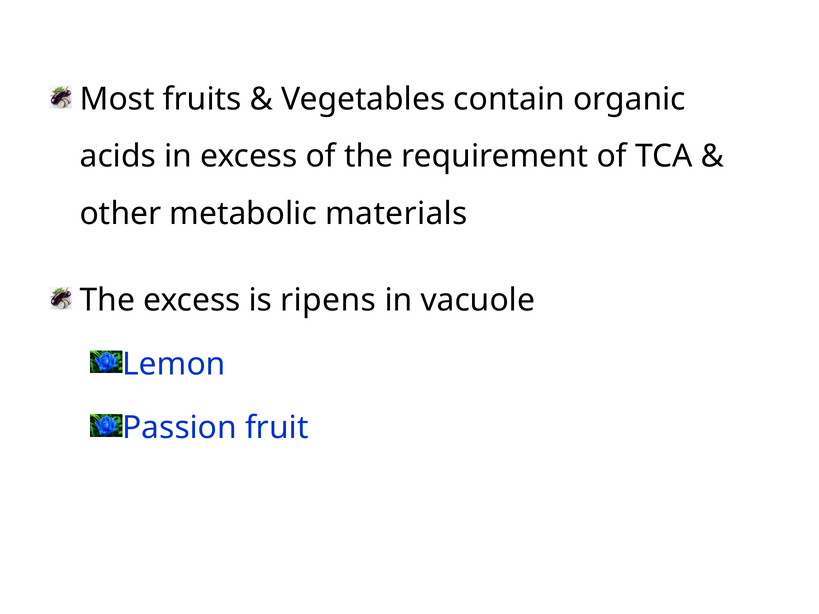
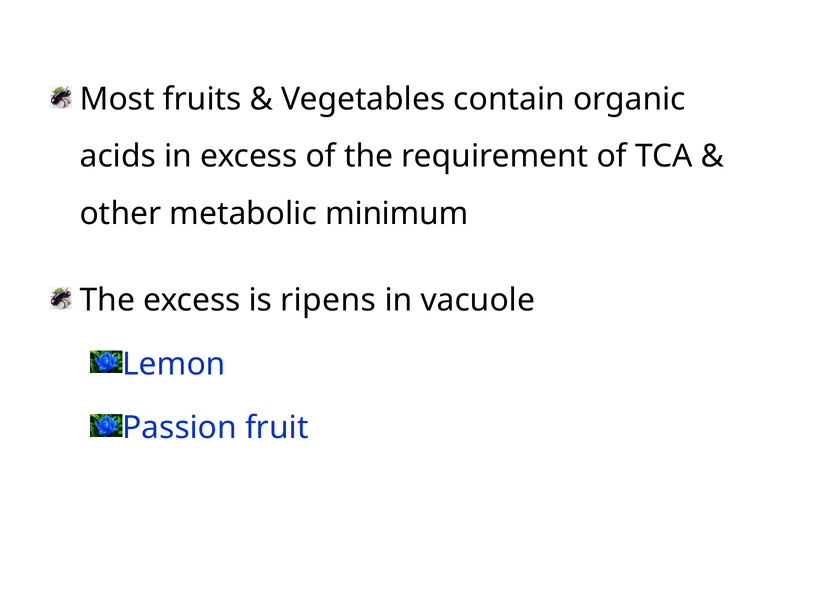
materials: materials -> minimum
